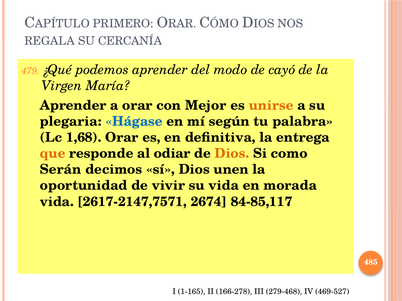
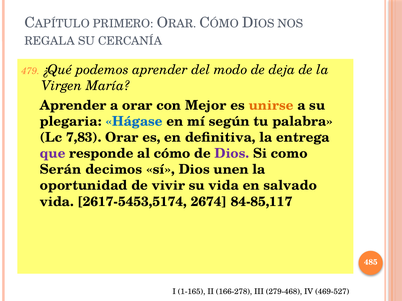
cayó: cayó -> deja
1,68: 1,68 -> 7,83
que colour: orange -> purple
odiar: odiar -> cómo
Dios at (232, 154) colour: orange -> purple
morada: morada -> salvado
2617-2147,7571: 2617-2147,7571 -> 2617-5453,5174
